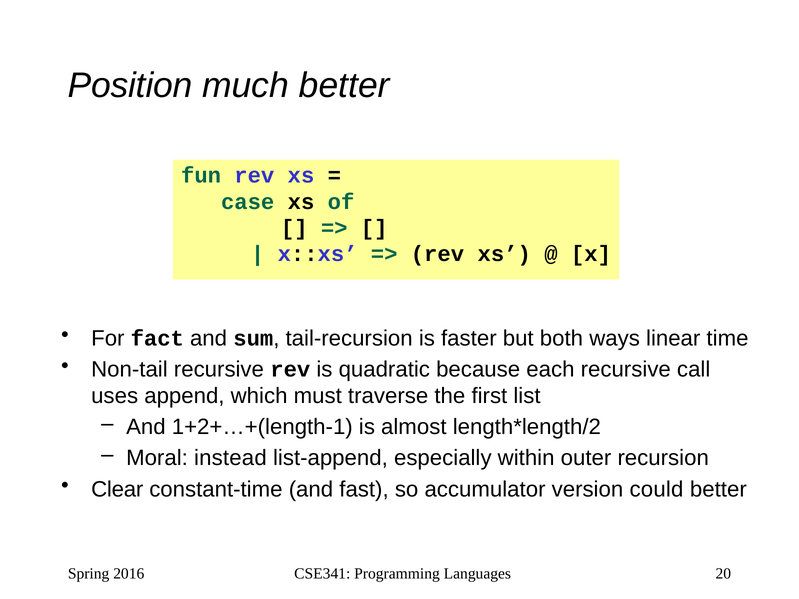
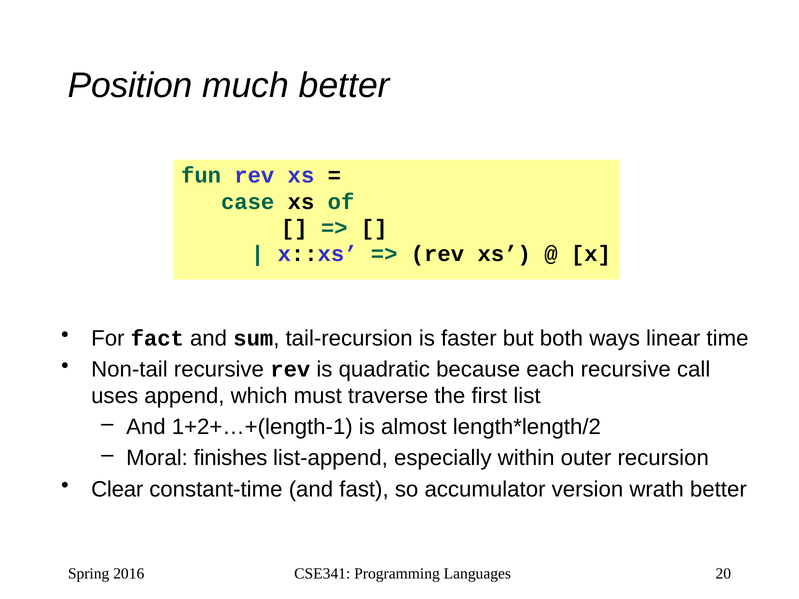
instead: instead -> finishes
could: could -> wrath
